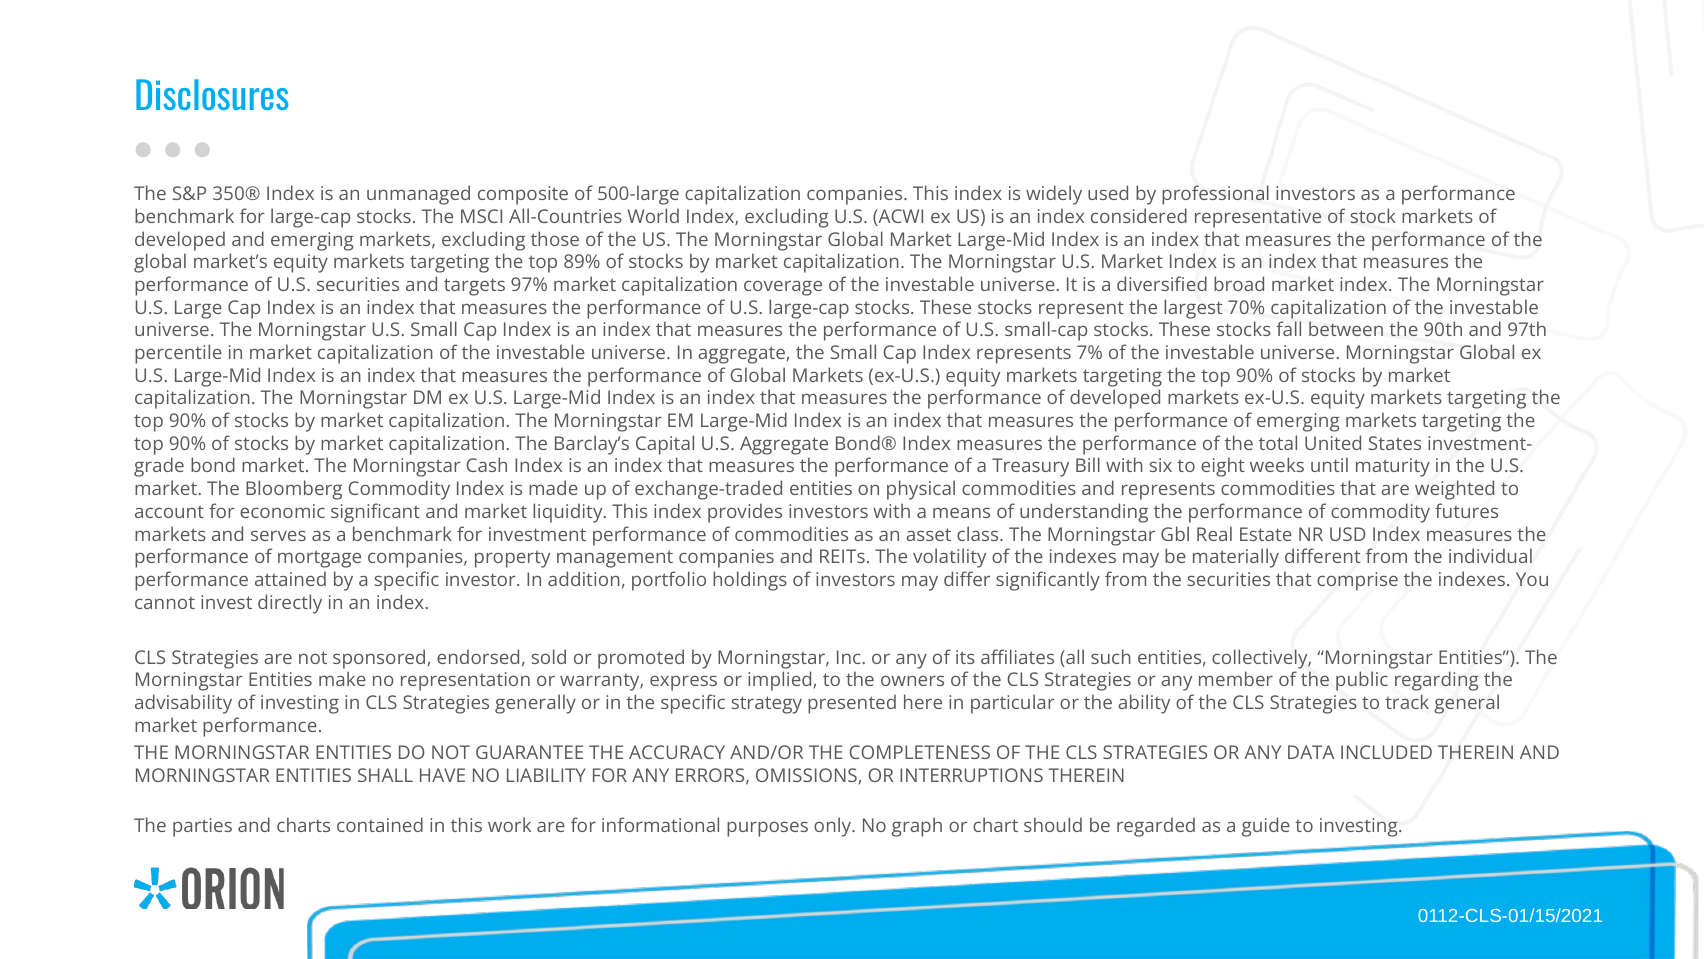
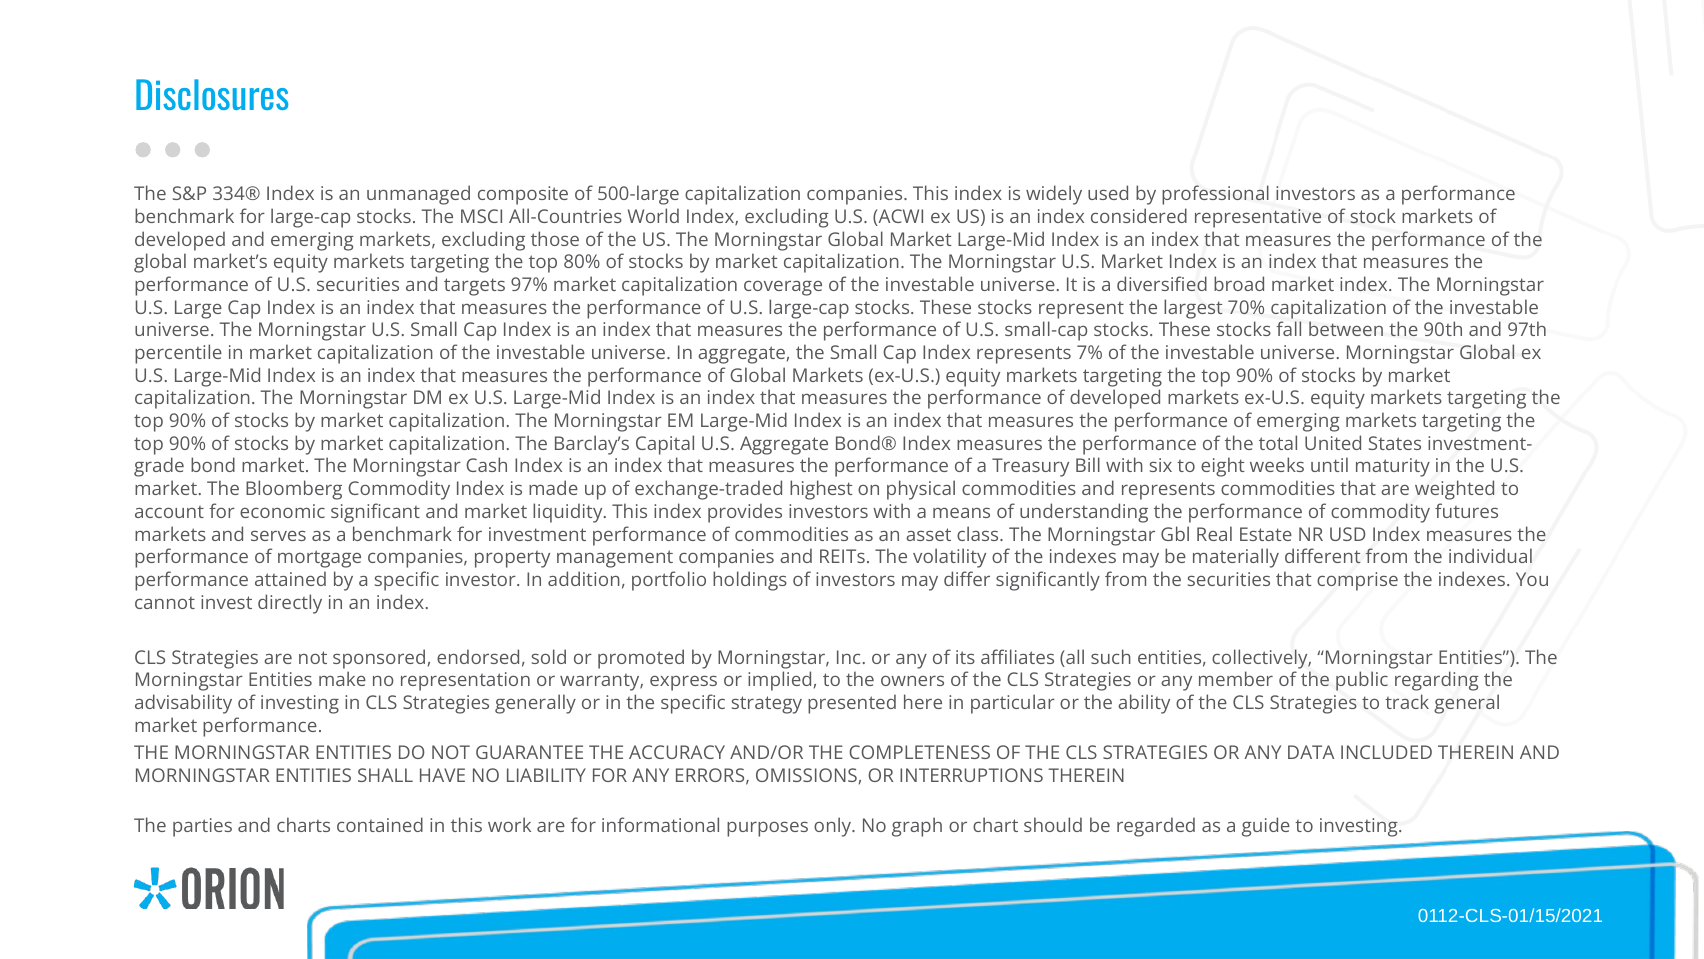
350®: 350® -> 334®
89%: 89% -> 80%
exchange-traded entities: entities -> highest
